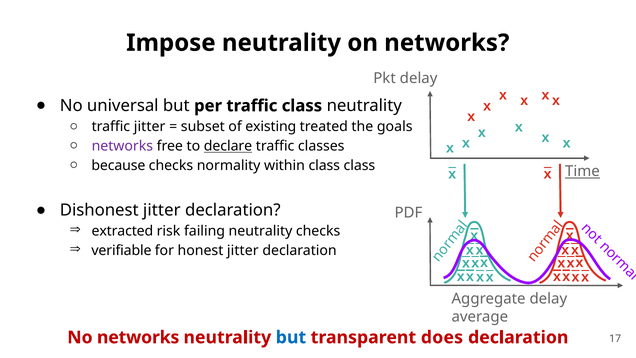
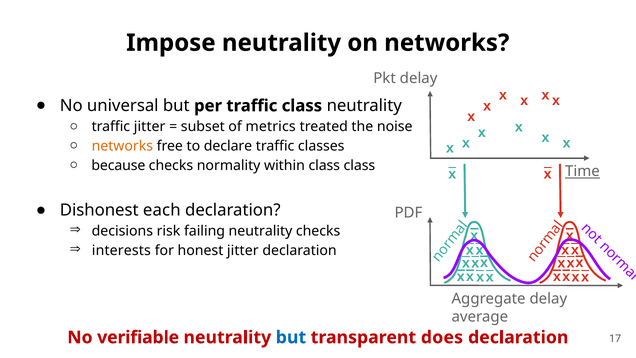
existing: existing -> metrics
goals: goals -> noise
networks at (122, 146) colour: purple -> orange
declare underline: present -> none
Dishonest jitter: jitter -> each
extracted: extracted -> decisions
verifiable: verifiable -> interests
No networks: networks -> verifiable
